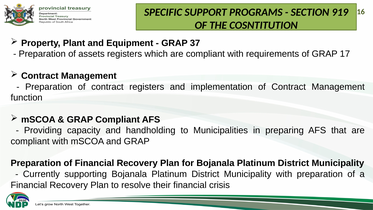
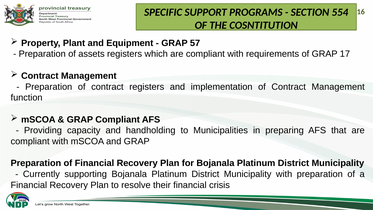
919: 919 -> 554
37: 37 -> 57
